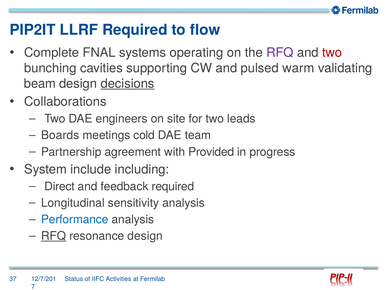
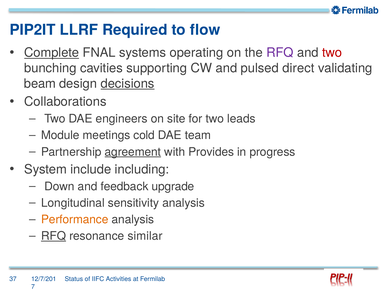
Complete underline: none -> present
warm: warm -> direct
Boards: Boards -> Module
agreement underline: none -> present
Provided: Provided -> Provides
Direct: Direct -> Down
feedback required: required -> upgrade
Performance colour: blue -> orange
resonance design: design -> similar
